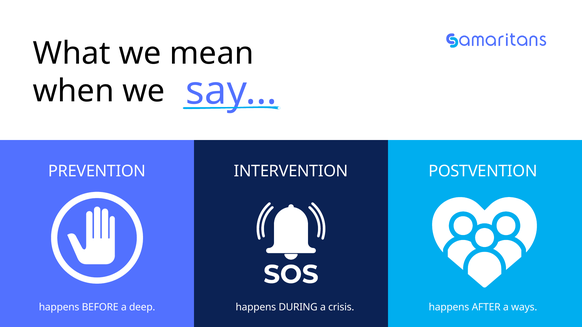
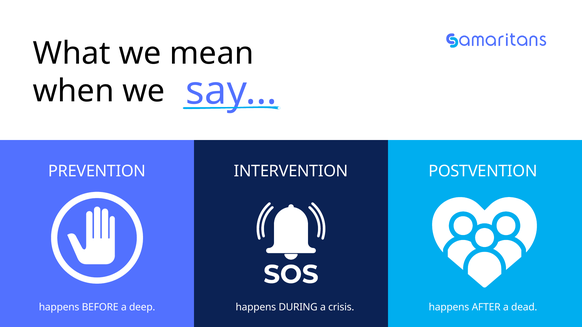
ways: ways -> dead
